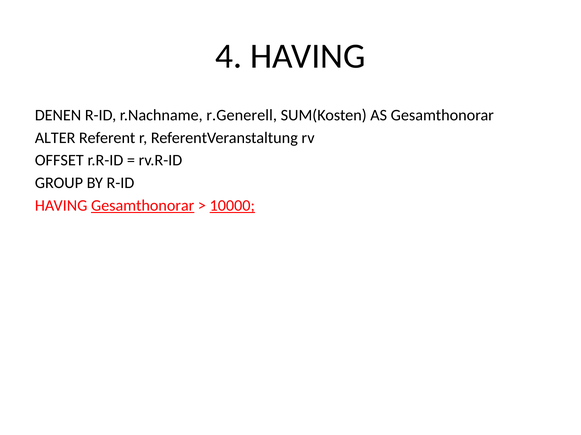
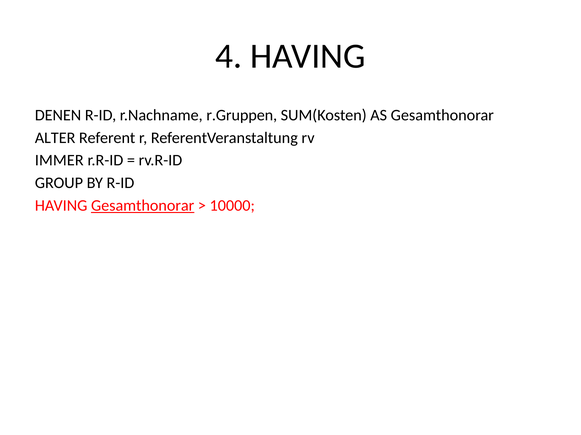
r.Generell: r.Generell -> r.Gruppen
OFFSET: OFFSET -> IMMER
10000 underline: present -> none
